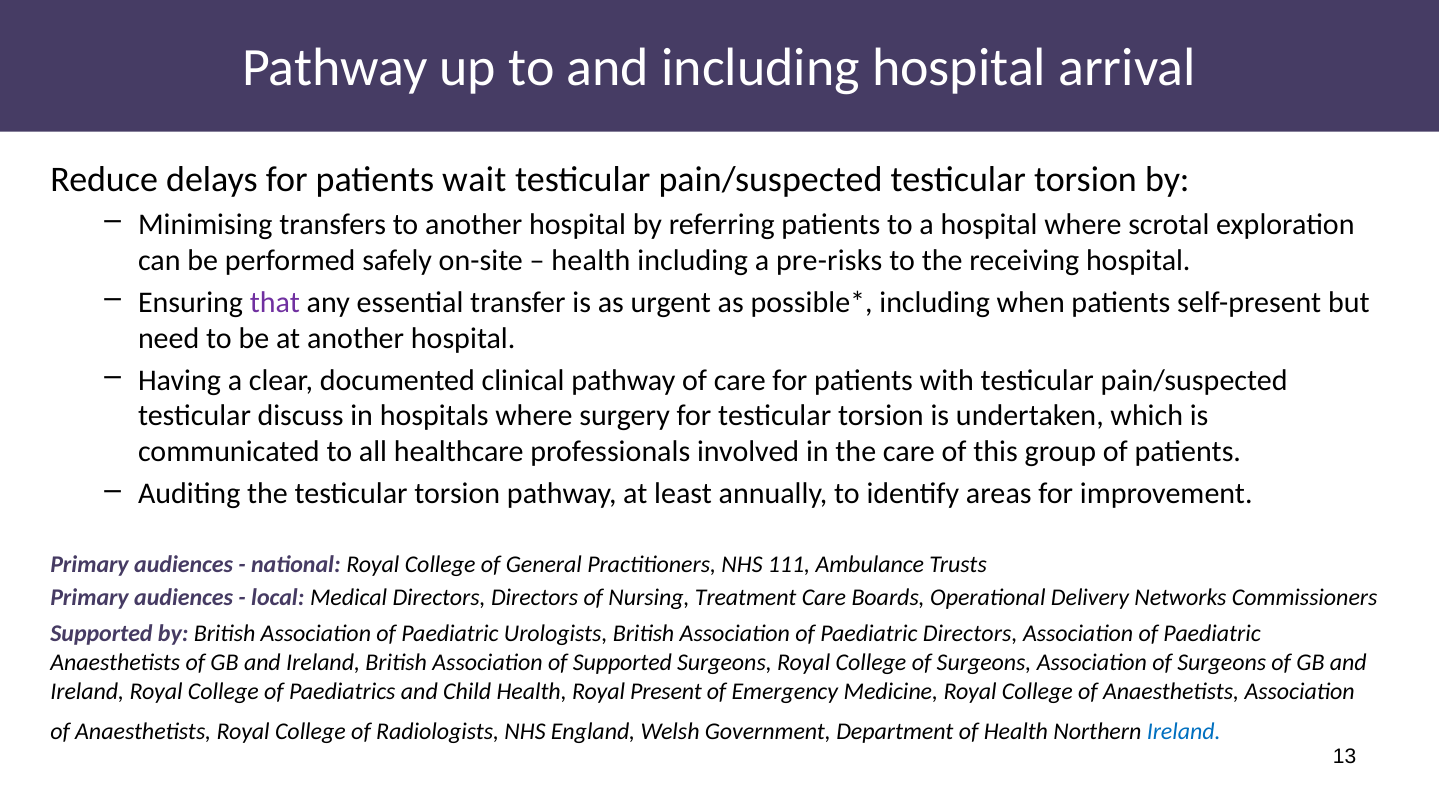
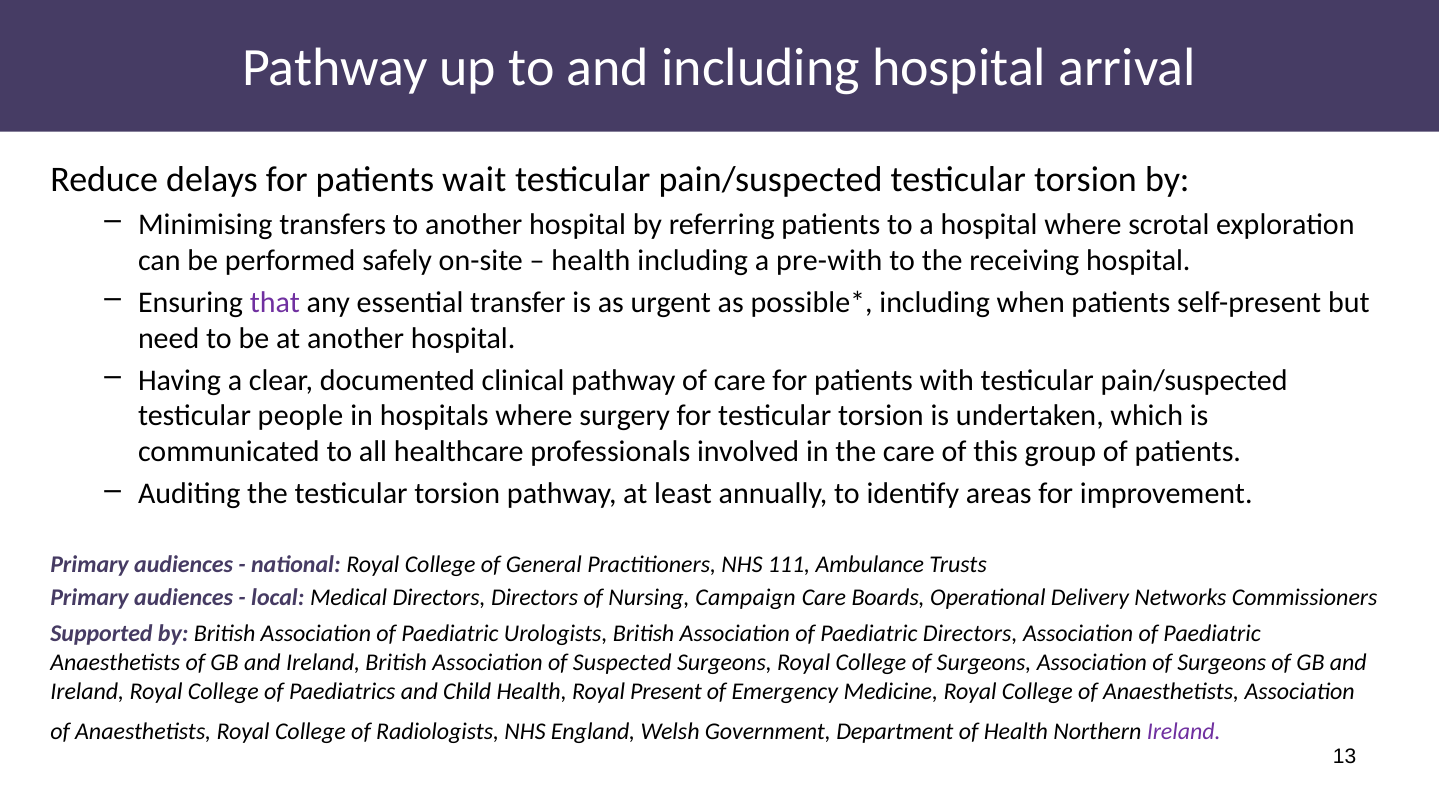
pre-risks: pre-risks -> pre-with
discuss: discuss -> people
Treatment: Treatment -> Campaign
of Supported: Supported -> Suspected
Ireland at (1184, 732) colour: blue -> purple
